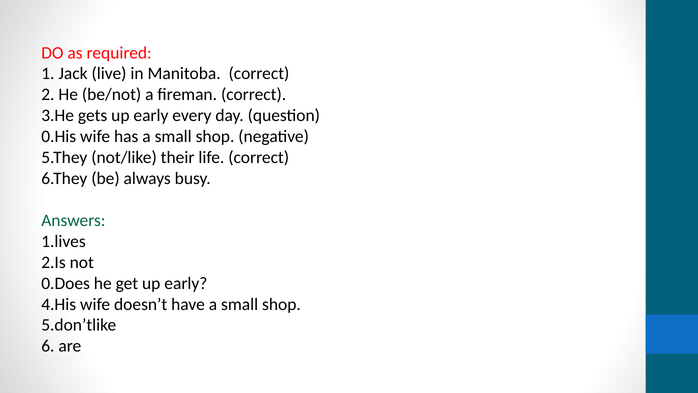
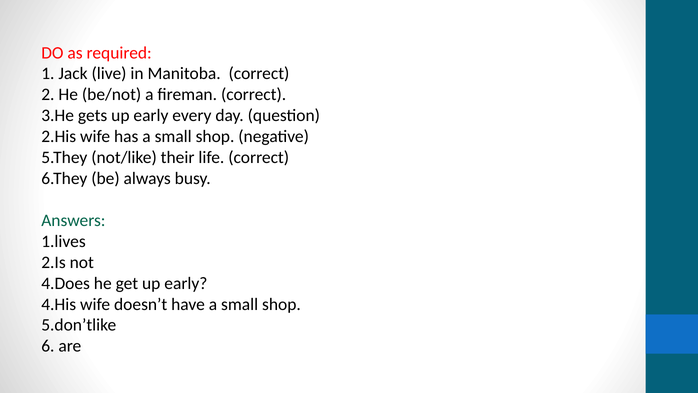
0.His: 0.His -> 2.His
0.Does: 0.Does -> 4.Does
